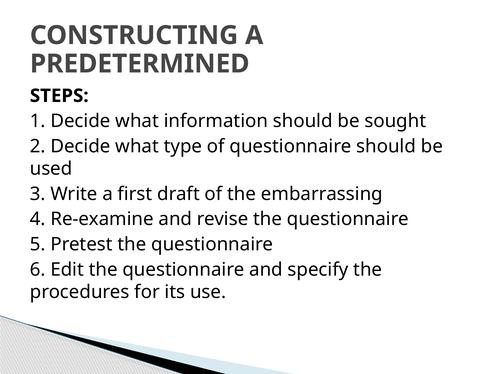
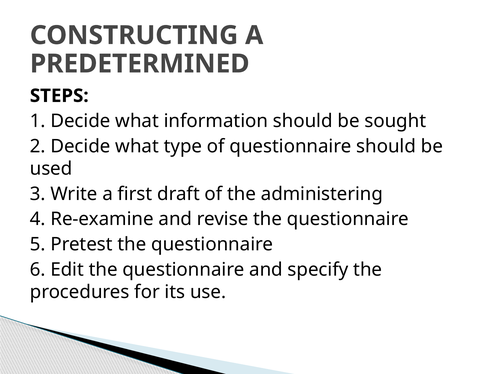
embarrassing: embarrassing -> administering
